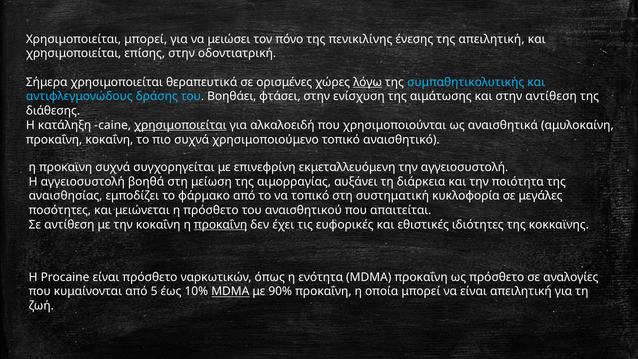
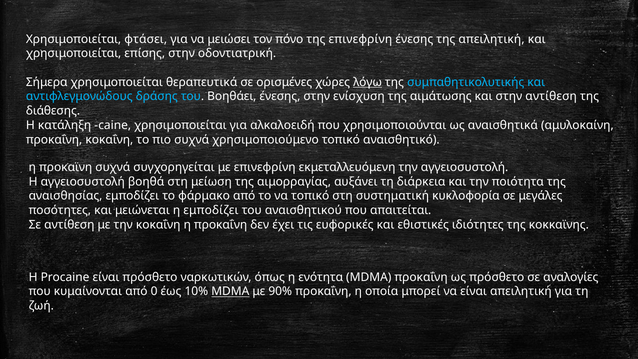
Χρησιμοποιείται μπορεί: μπορεί -> φτάσει
της πενικιλίνης: πενικιλίνης -> επινεφρίνη
Βοηθάει φτάσει: φτάσει -> ένεσης
χρησιμοποιείται at (180, 125) underline: present -> none
η πρόσθετο: πρόσθετο -> εμποδίζει
προκαΐνη at (221, 225) underline: present -> none
5: 5 -> 0
